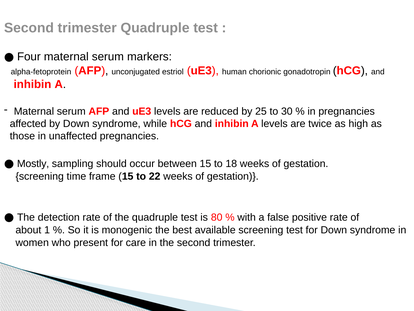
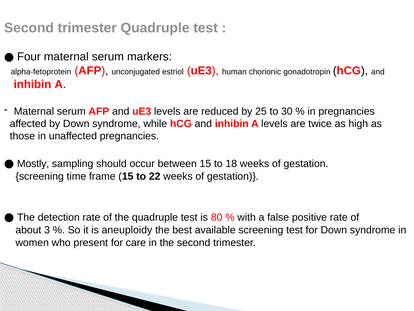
1: 1 -> 3
monogenic: monogenic -> aneuploidy
